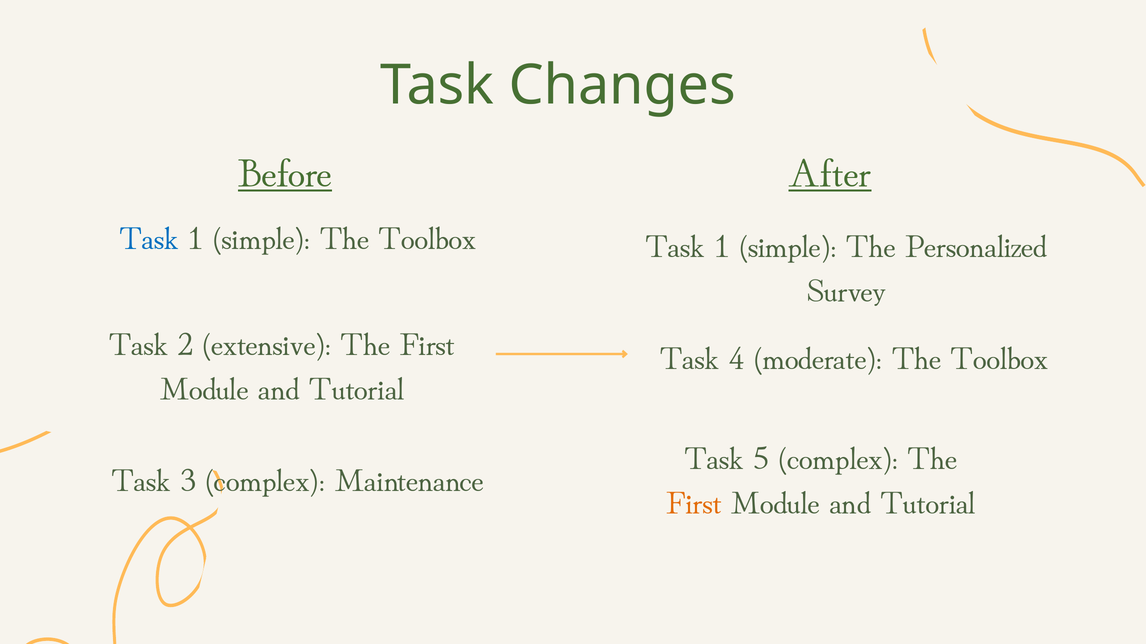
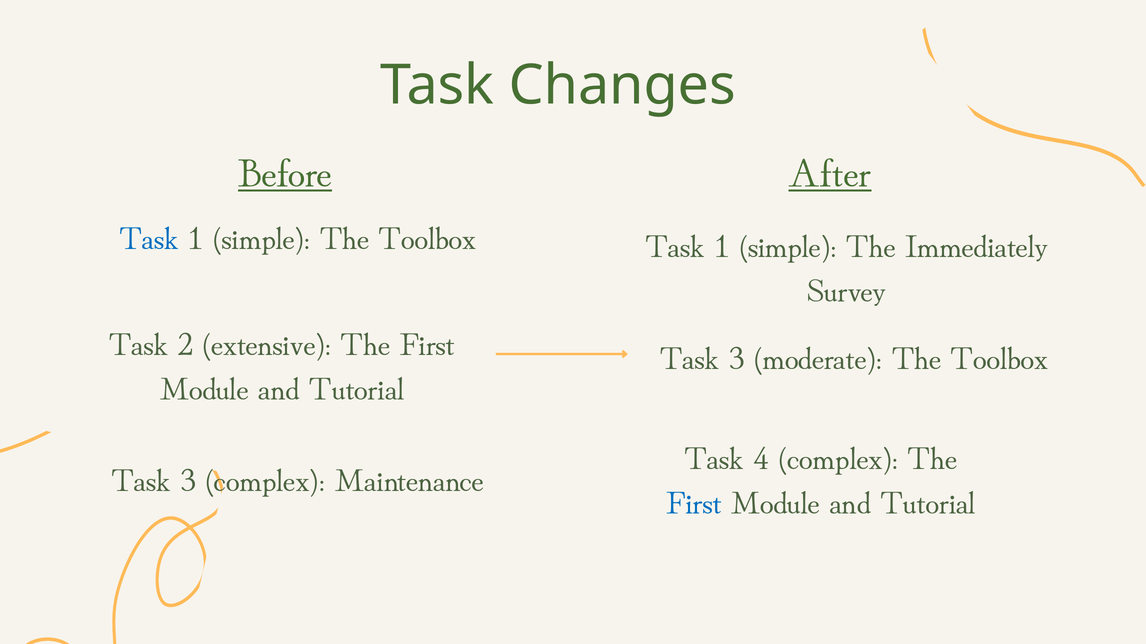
Personalized: Personalized -> Immediately
4 at (737, 359): 4 -> 3
5: 5 -> 4
First at (694, 504) colour: orange -> blue
